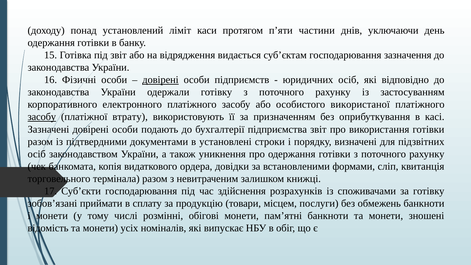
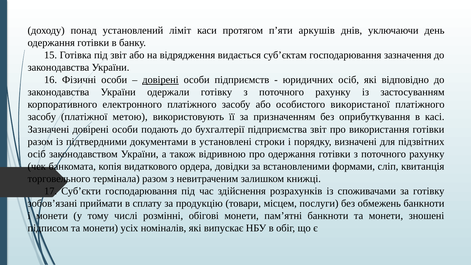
частини: частини -> аркушів
засобу at (42, 117) underline: present -> none
втрату: втрату -> метою
уникнення: уникнення -> відривною
відомість: відомість -> підписом
